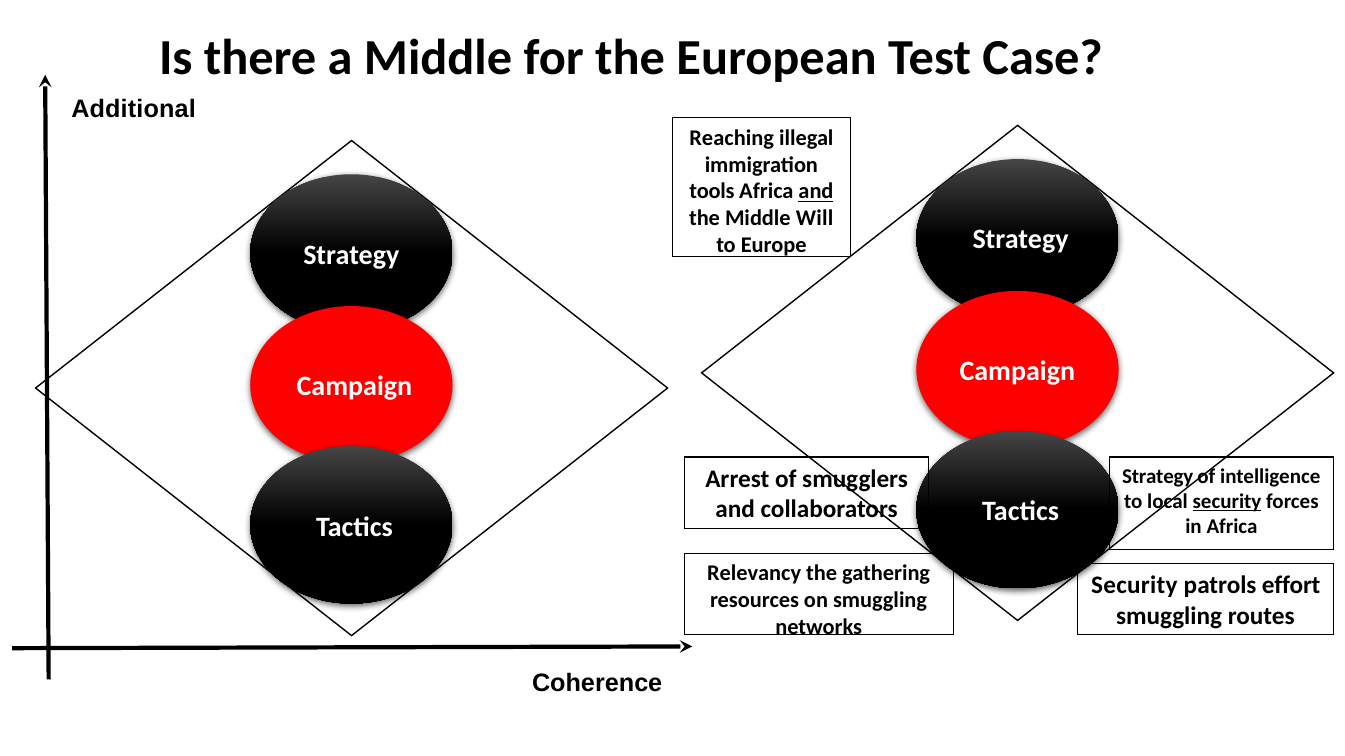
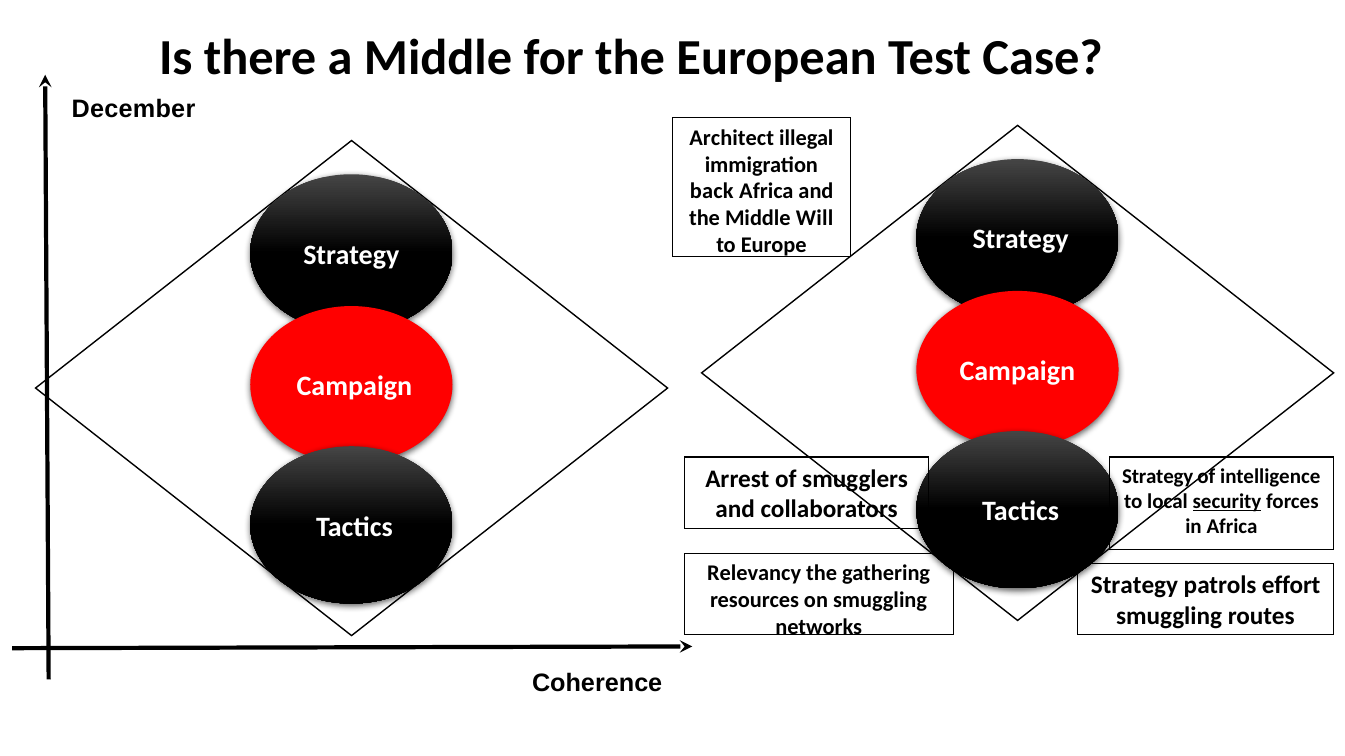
Additional: Additional -> December
Reaching: Reaching -> Architect
tools: tools -> back
and at (816, 192) underline: present -> none
Security at (1134, 586): Security -> Strategy
